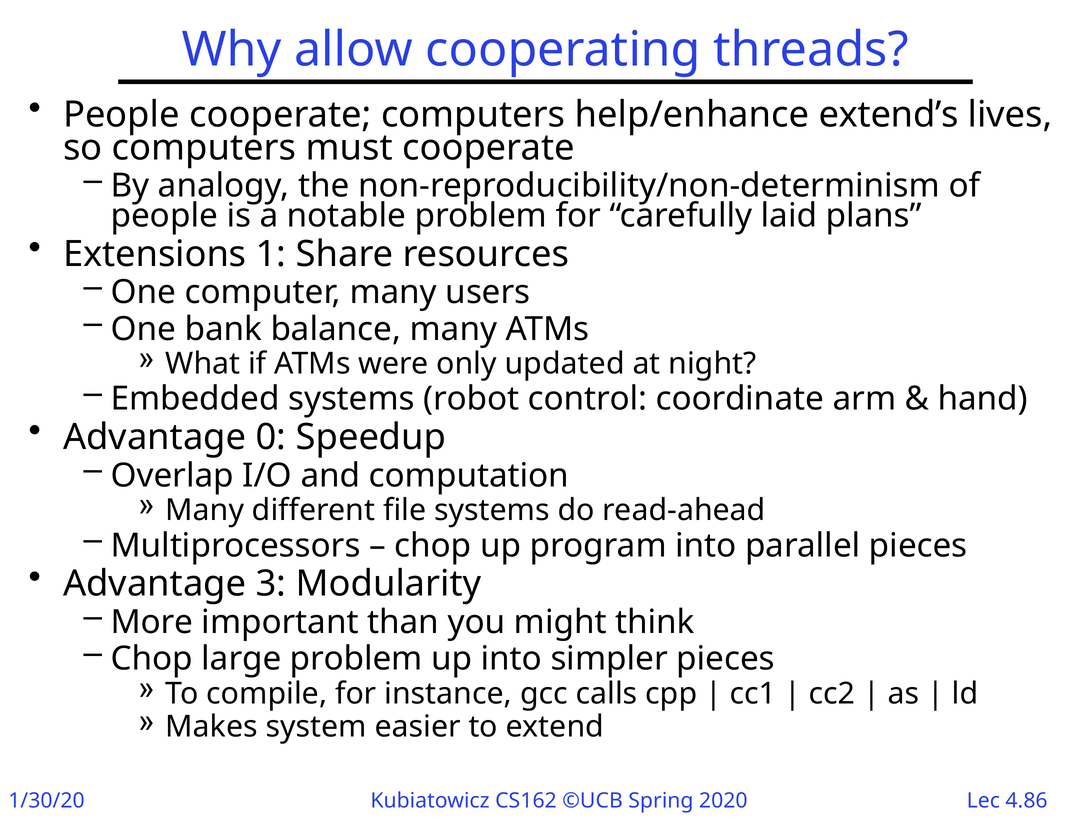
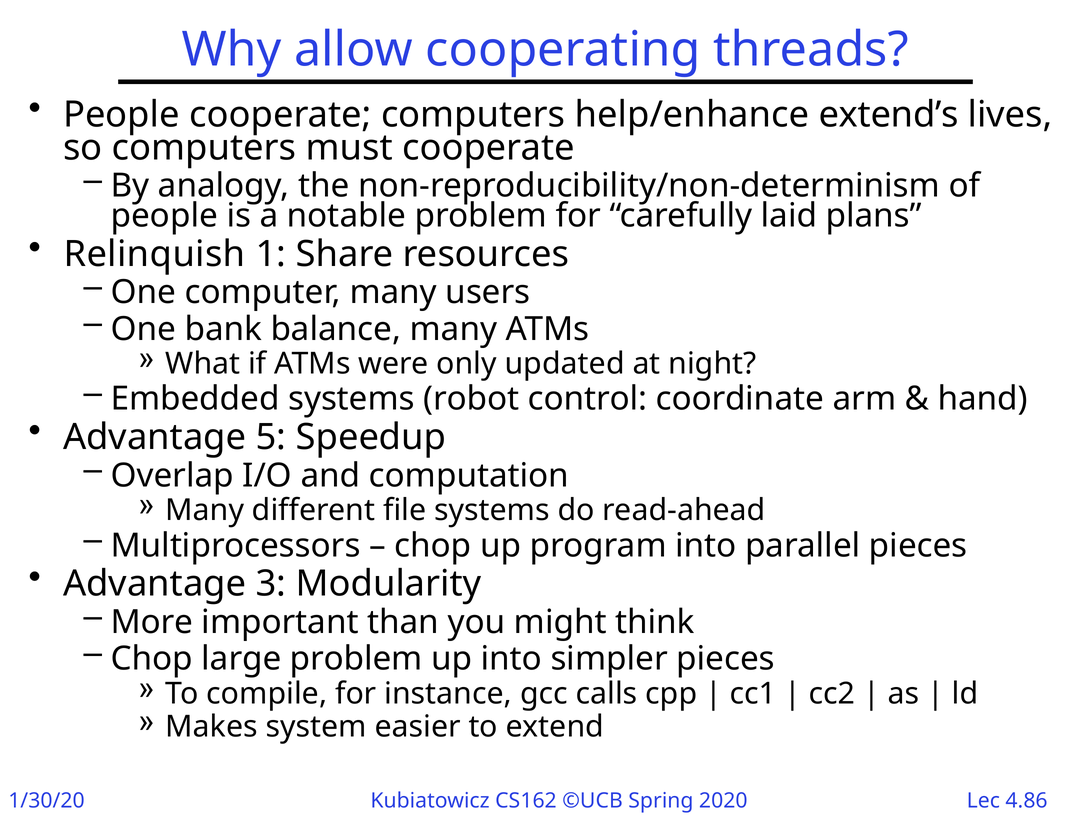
Extensions: Extensions -> Relinquish
0: 0 -> 5
